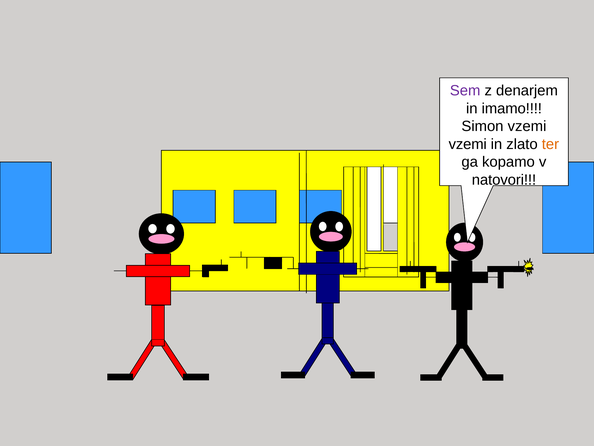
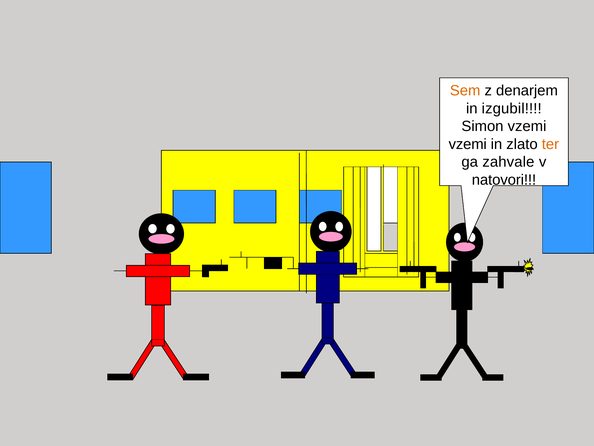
Sem colour: purple -> orange
imamo: imamo -> izgubil
kopamo: kopamo -> zahvale
